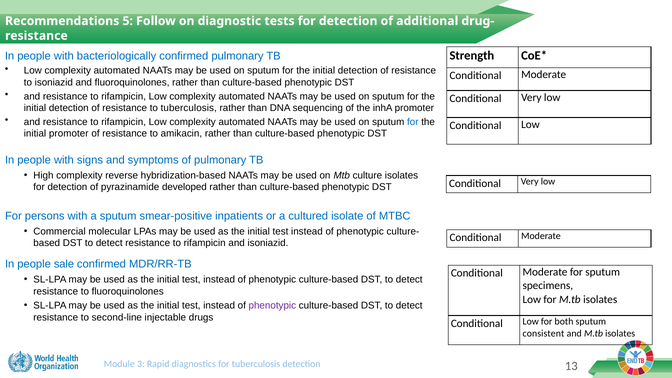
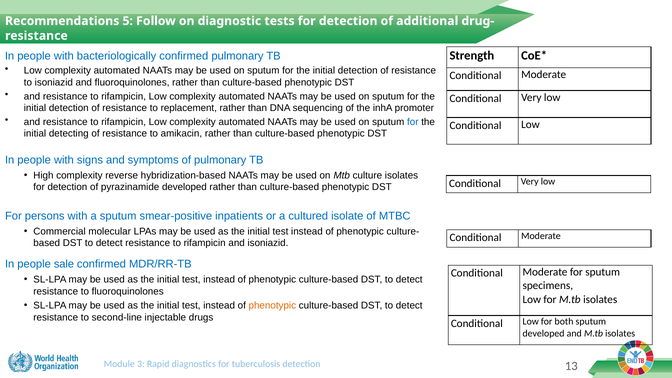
to tuberculosis: tuberculosis -> replacement
initial promoter: promoter -> detecting
phenotypic at (272, 306) colour: purple -> orange
consistent at (543, 333): consistent -> developed
